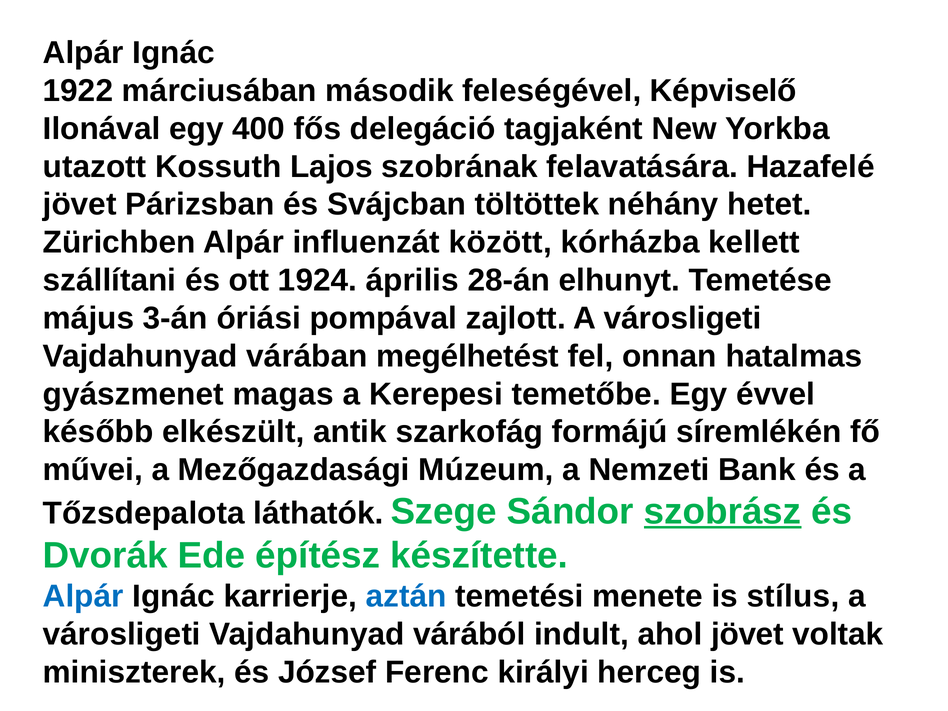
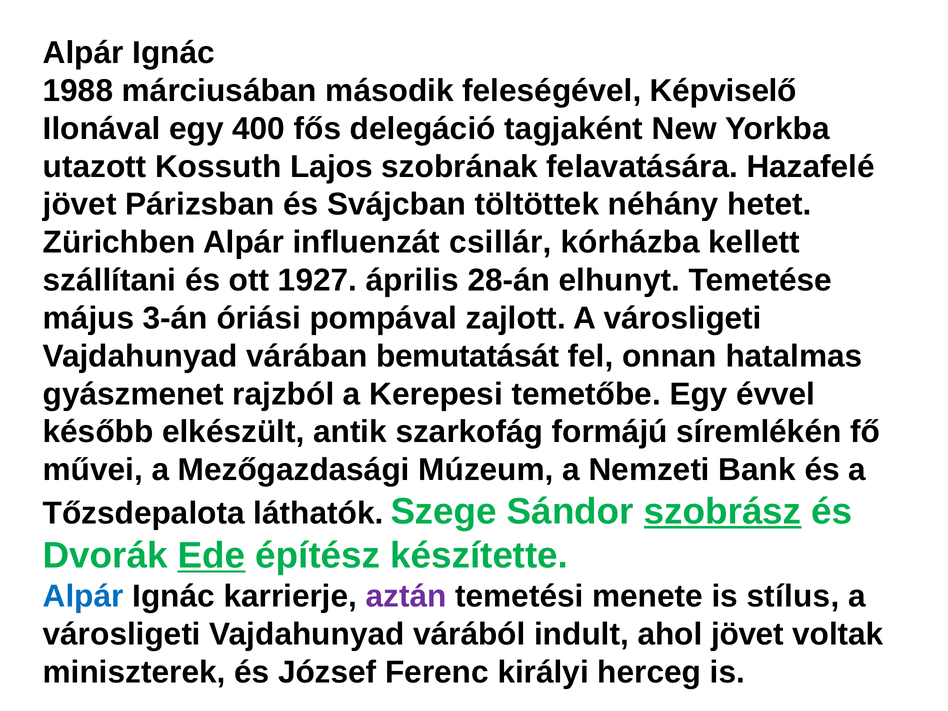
1922: 1922 -> 1988
között: között -> csillár
1924: 1924 -> 1927
megélhetést: megélhetést -> bemutatását
magas: magas -> rajzból
Ede underline: none -> present
aztán colour: blue -> purple
